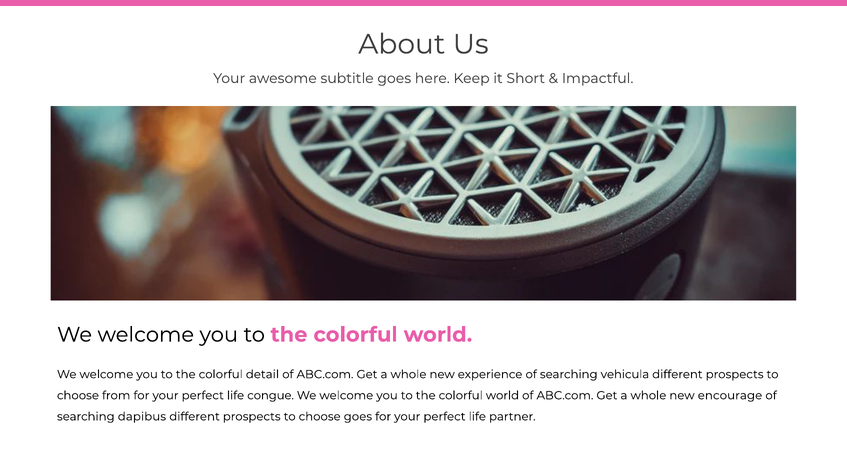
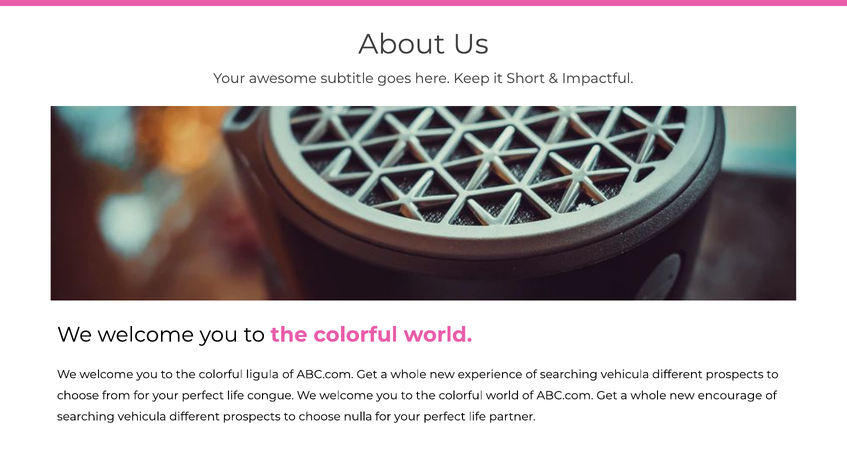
detail: detail -> ligula
dapibus at (142, 417): dapibus -> vehicula
choose goes: goes -> nulla
